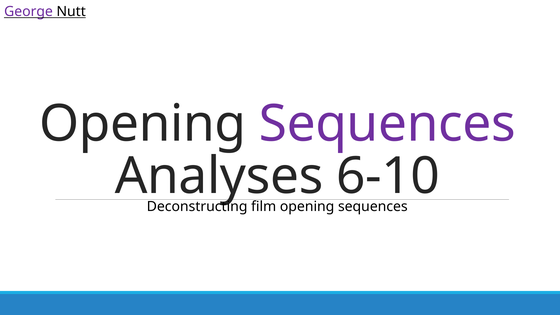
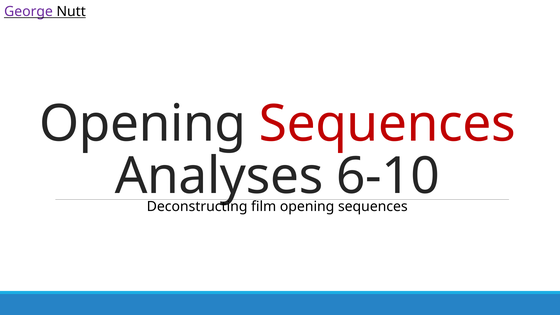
Sequences at (387, 124) colour: purple -> red
